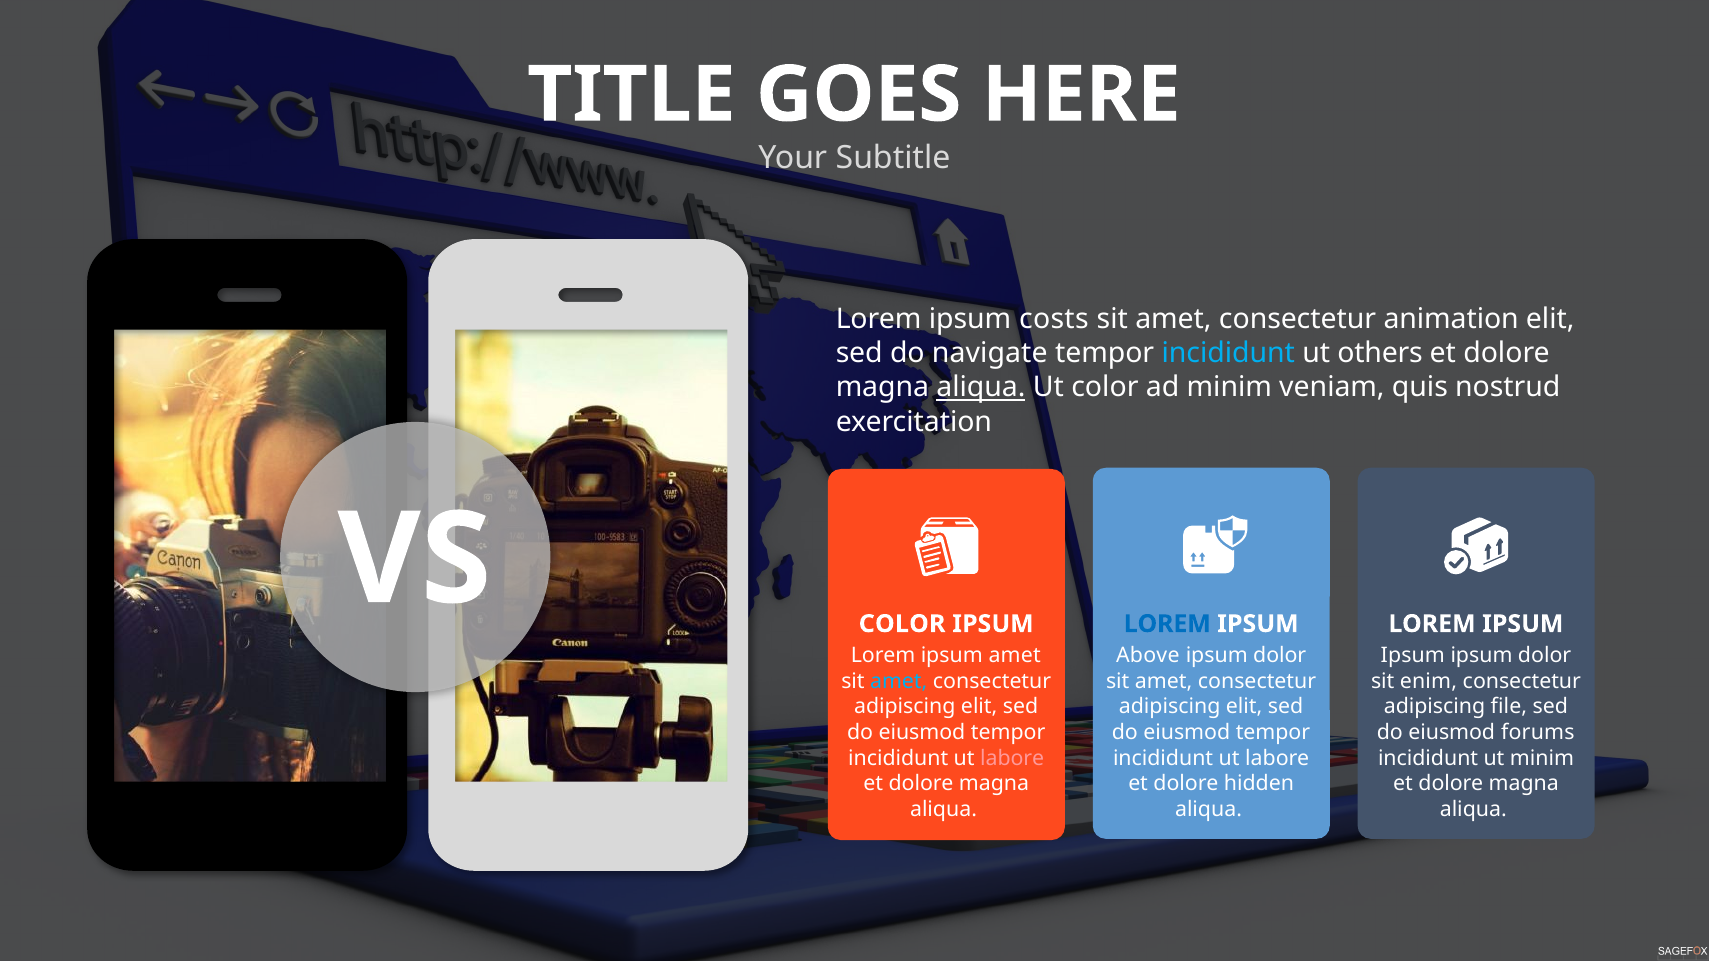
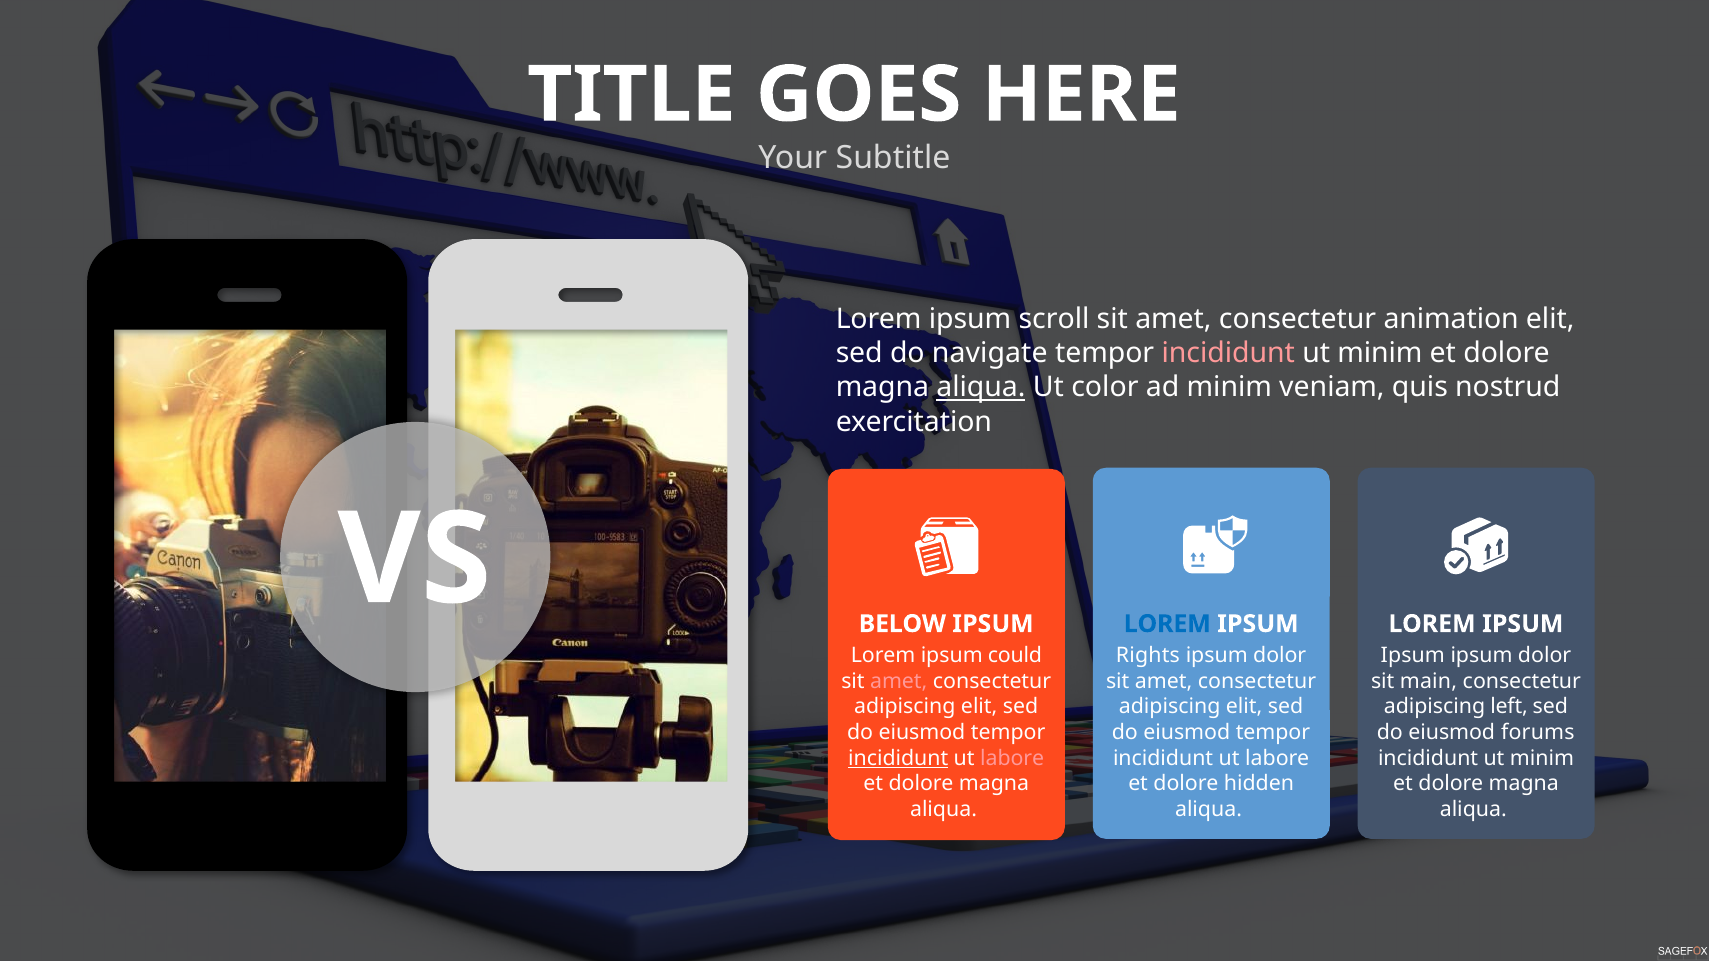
costs: costs -> scroll
incididunt at (1228, 353) colour: light blue -> pink
others at (1380, 353): others -> minim
COLOR at (902, 624): COLOR -> BELOW
ipsum amet: amet -> could
Above: Above -> Rights
amet at (899, 682) colour: light blue -> pink
enim: enim -> main
file: file -> left
incididunt at (898, 758) underline: none -> present
